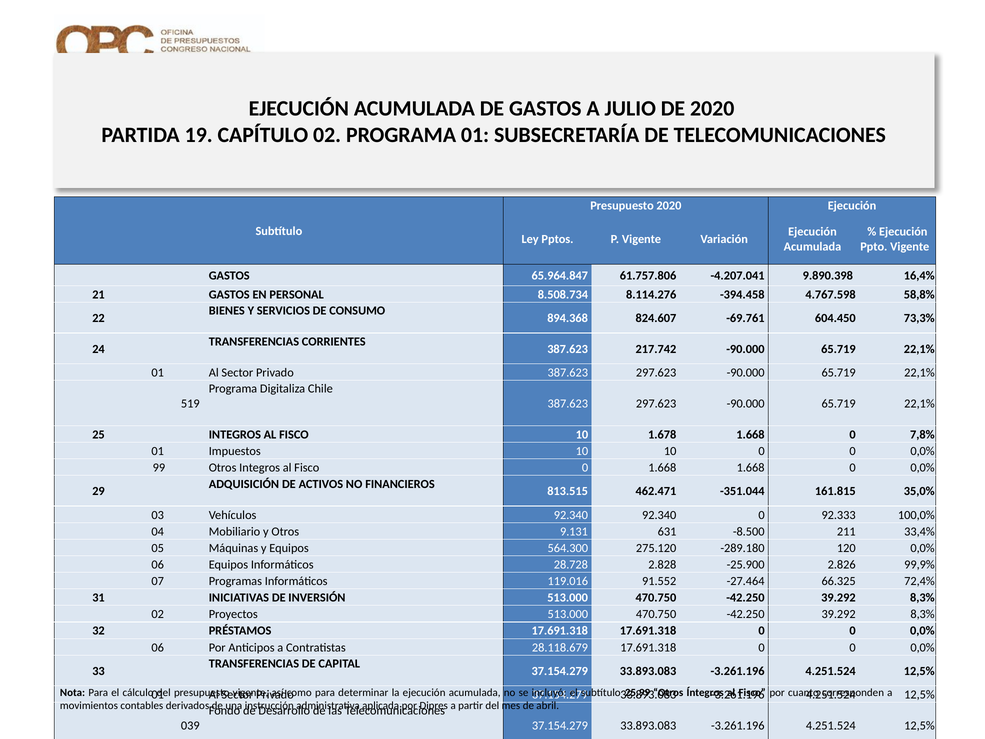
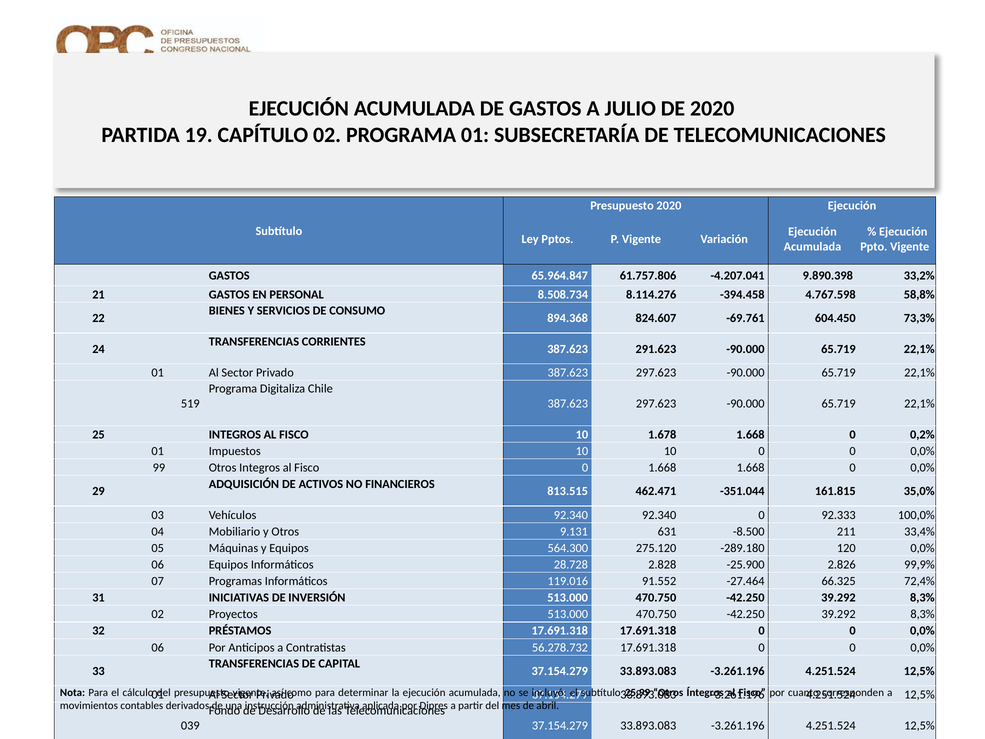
16,4%: 16,4% -> 33,2%
217.742: 217.742 -> 291.623
7,8%: 7,8% -> 0,2%
28.118.679: 28.118.679 -> 56.278.732
